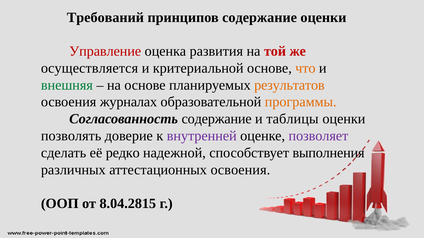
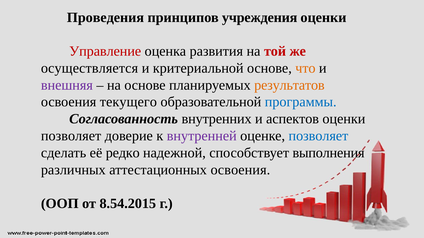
Требований: Требований -> Проведения
принципов содержание: содержание -> учреждения
внешняя colour: green -> purple
журналах: журналах -> текущего
программы colour: orange -> blue
Согласованность содержание: содержание -> внутренних
таблицы: таблицы -> аспектов
позволять at (71, 136): позволять -> позволяет
позволяет at (318, 136) colour: purple -> blue
8.04.2815: 8.04.2815 -> 8.54.2015
